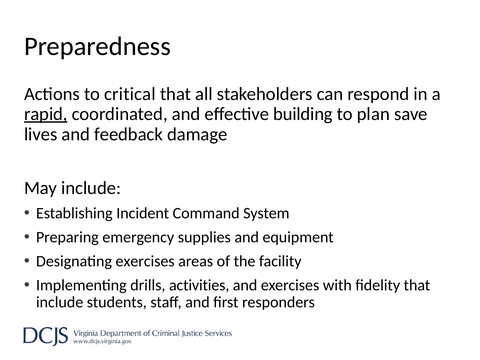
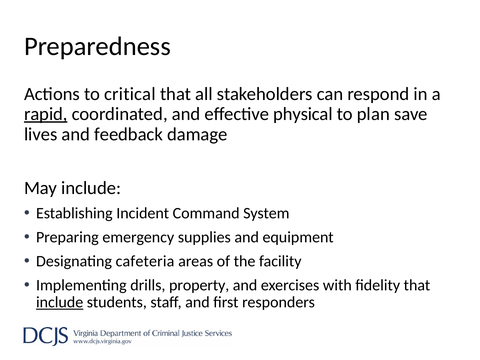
building: building -> physical
Designating exercises: exercises -> cafeteria
activities: activities -> property
include at (60, 302) underline: none -> present
